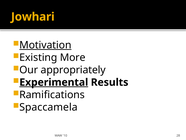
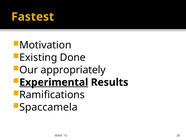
Jowhari: Jowhari -> Fastest
Motivation underline: present -> none
More: More -> Done
